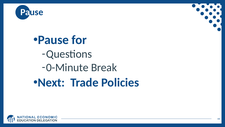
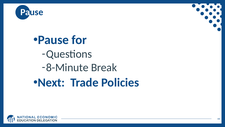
0-Minute: 0-Minute -> 8-Minute
